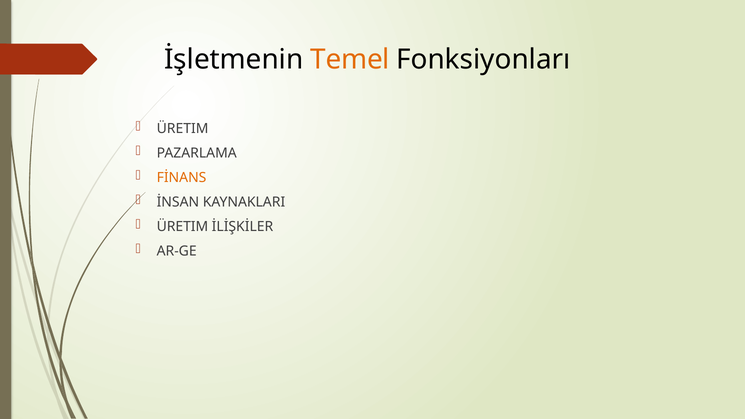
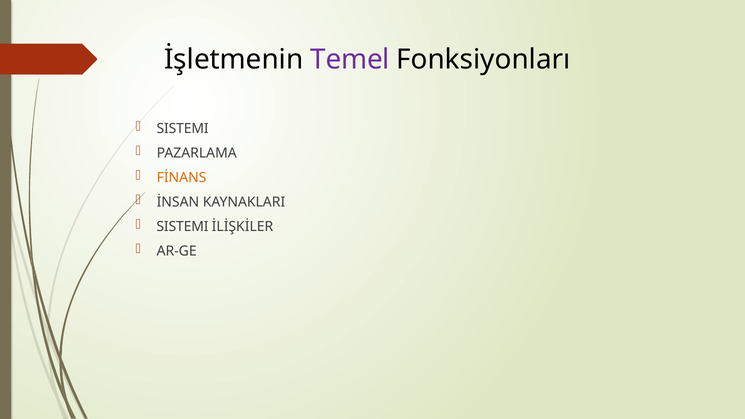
Temel colour: orange -> purple
ÜRETIM at (183, 129): ÜRETIM -> SISTEMI
ÜRETIM at (182, 227): ÜRETIM -> SISTEMI
